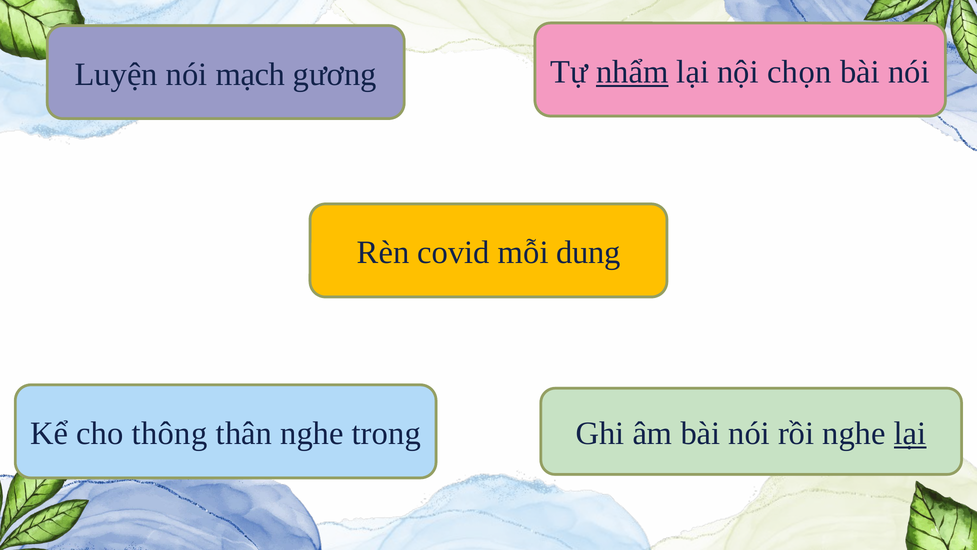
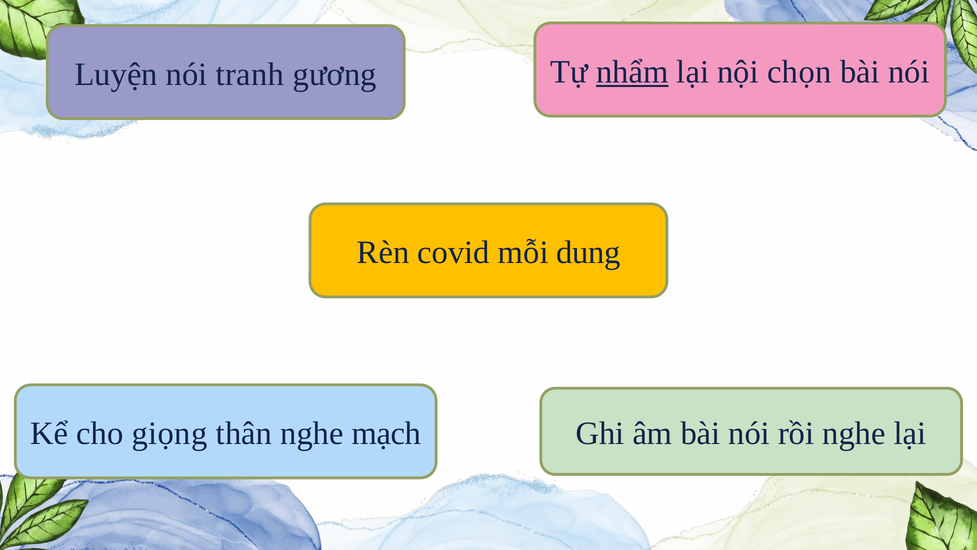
mạch: mạch -> tranh
thông: thông -> giọng
trong: trong -> mạch
lại at (910, 433) underline: present -> none
